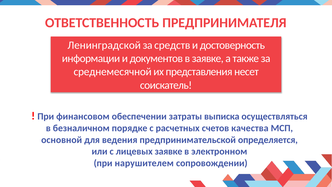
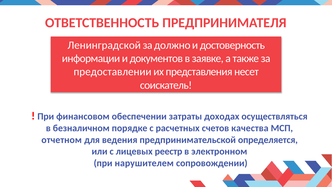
средств: средств -> должно
среднемесячной: среднемесячной -> предоставлении
выписка: выписка -> доходах
основной: основной -> отчетном
лицевых заявке: заявке -> реестр
